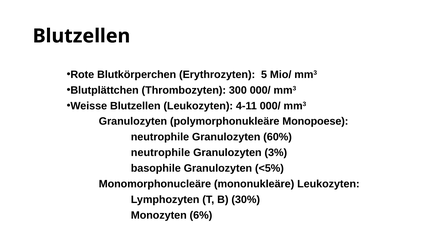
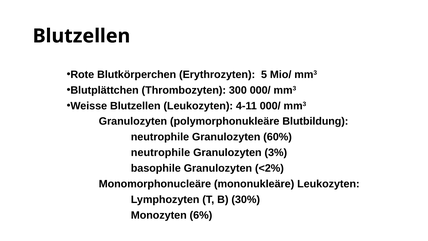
Monopoese: Monopoese -> Blutbildung
<5%: <5% -> <2%
